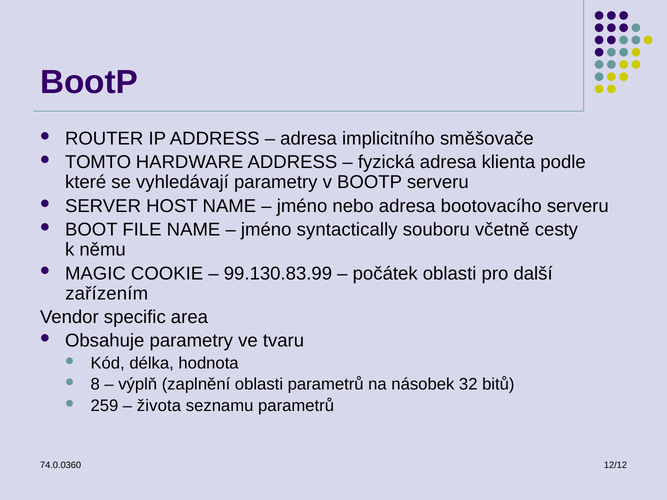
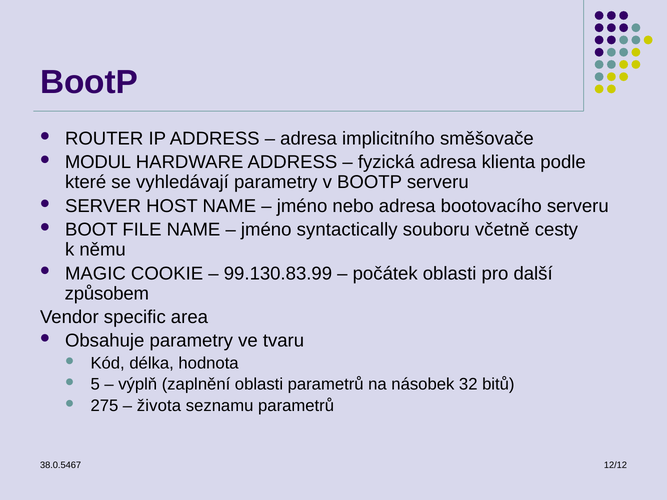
TOMTO: TOMTO -> MODUL
zařízením: zařízením -> způsobem
8: 8 -> 5
259: 259 -> 275
74.0.0360: 74.0.0360 -> 38.0.5467
